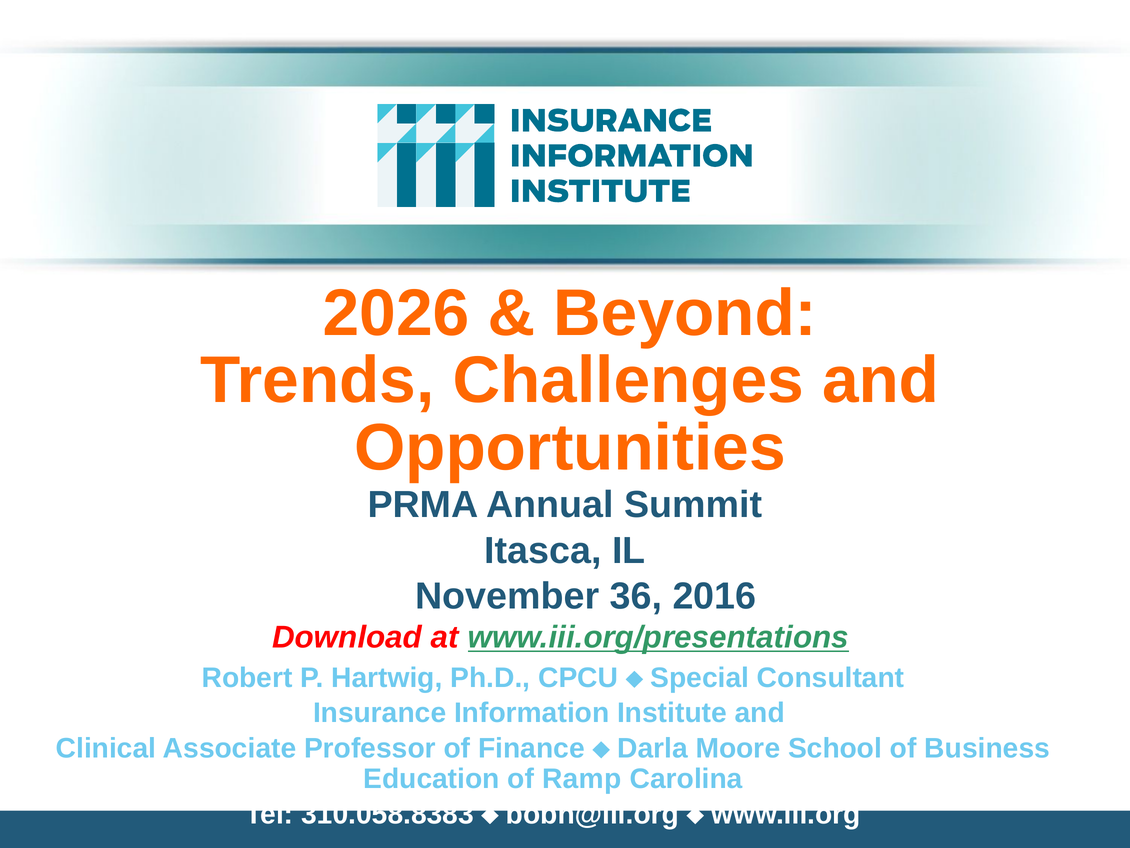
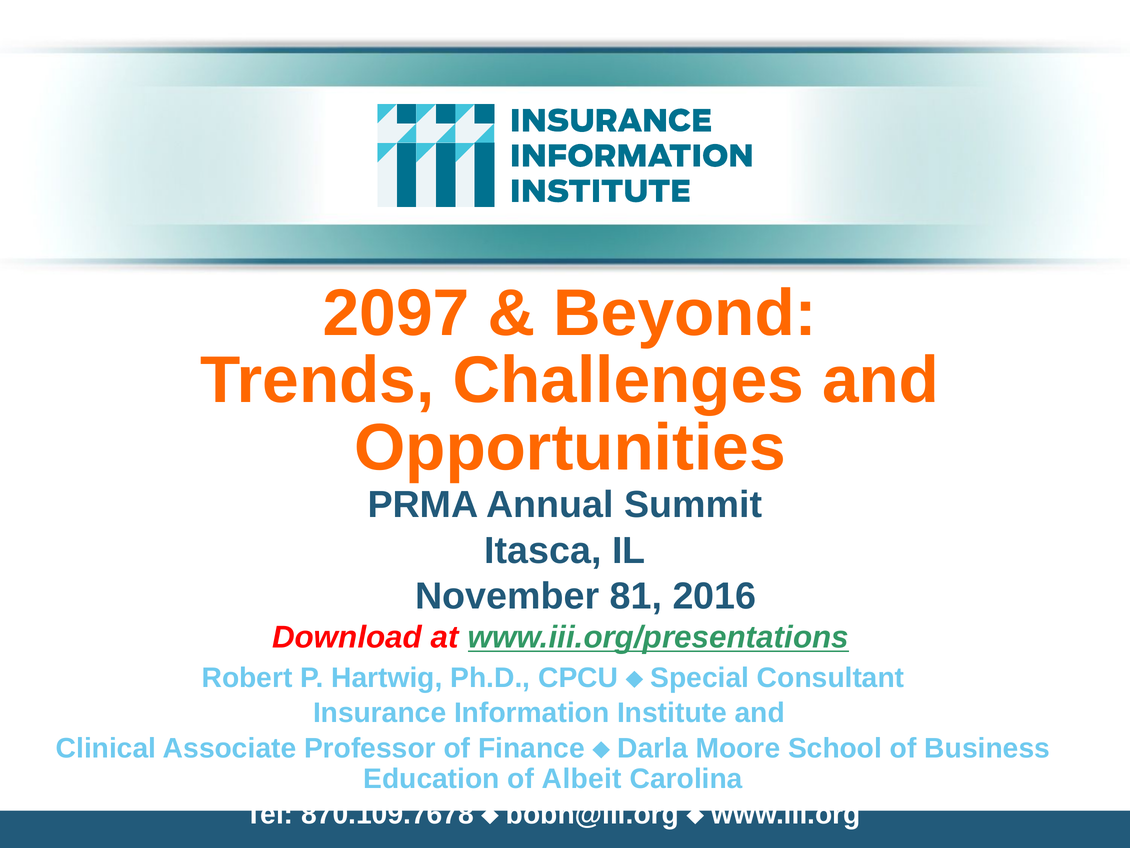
2026: 2026 -> 2097
36: 36 -> 81
Ramp: Ramp -> Albeit
310.058.8383: 310.058.8383 -> 870.109.7678
